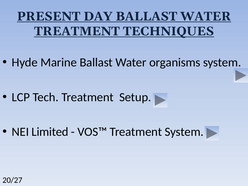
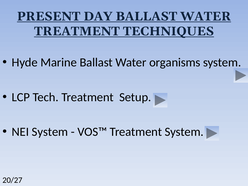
NEI Limited: Limited -> System
